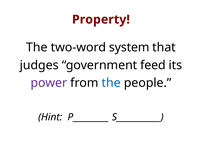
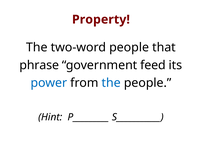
two-word system: system -> people
judges: judges -> phrase
power colour: purple -> blue
